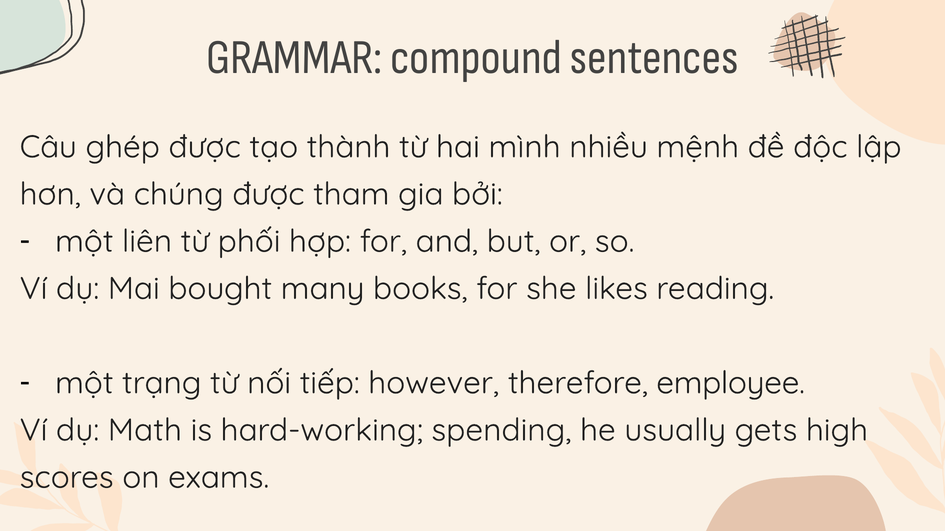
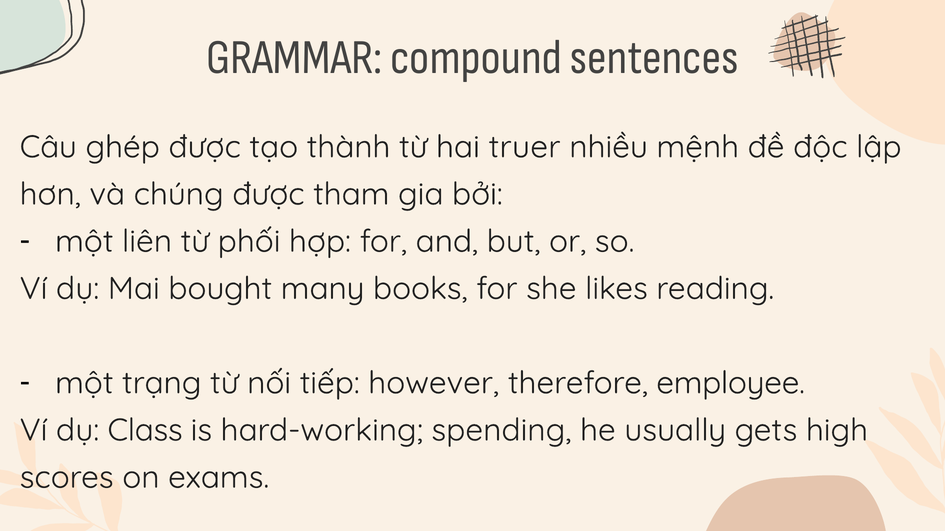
mình: mình -> truer
Math: Math -> Class
